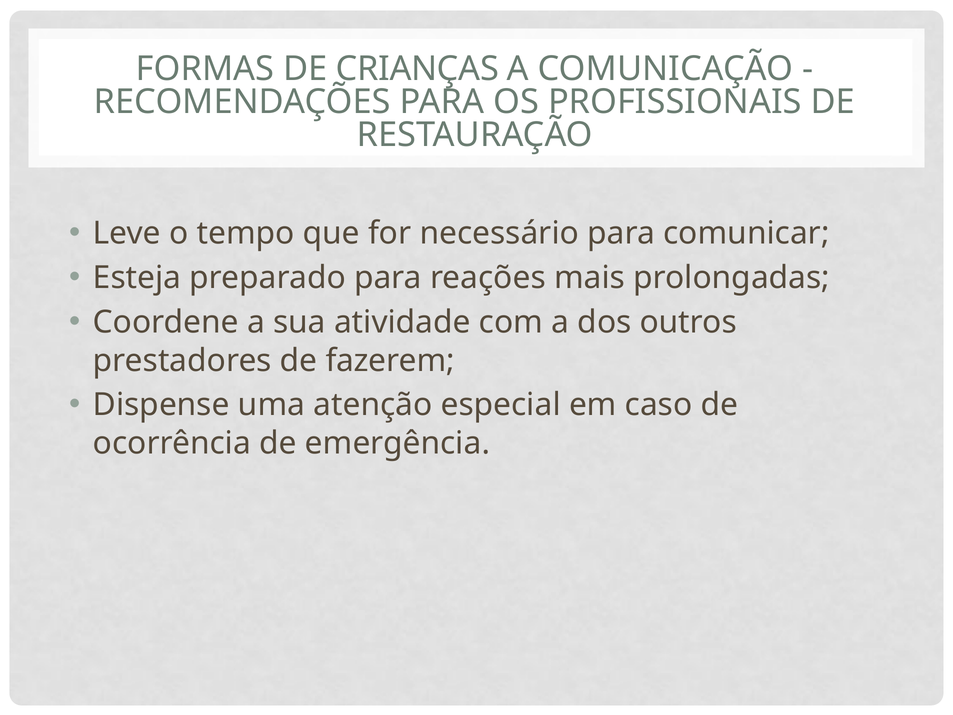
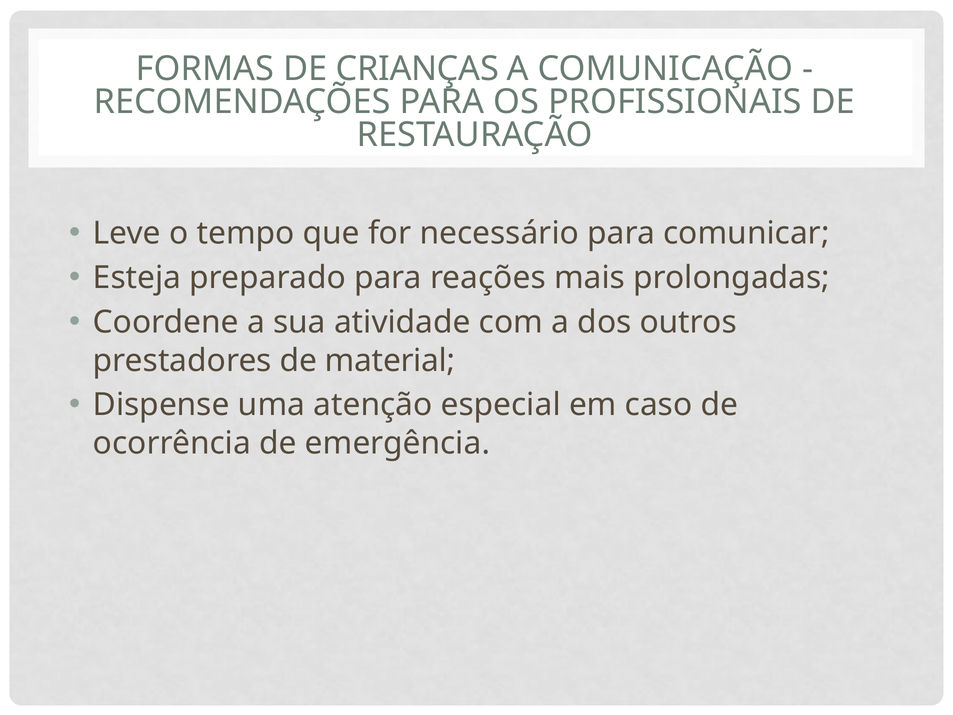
fazerem: fazerem -> material
